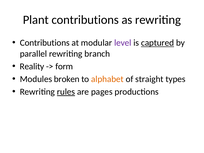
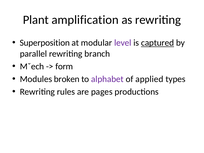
Plant contributions: contributions -> amplification
Contributions at (45, 43): Contributions -> Superposition
Reality: Reality -> Mˇech
alphabet colour: orange -> purple
straight: straight -> applied
rules underline: present -> none
